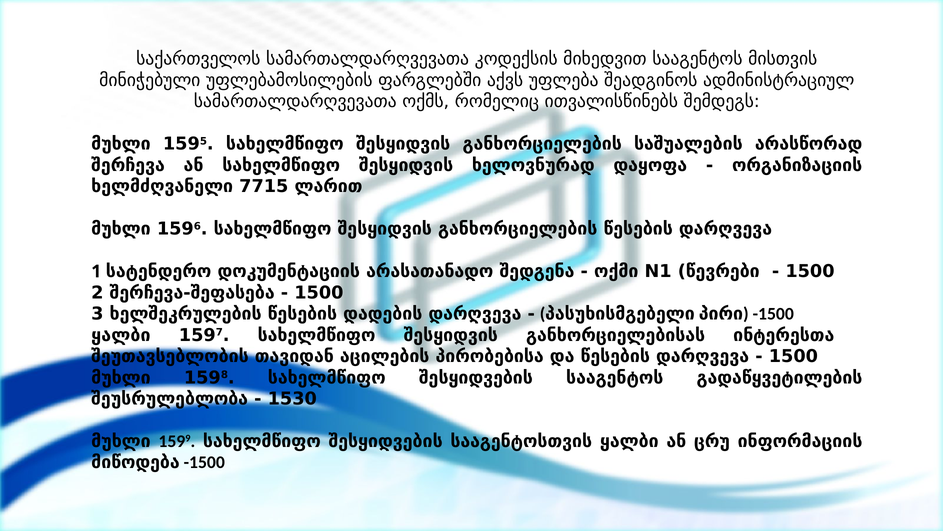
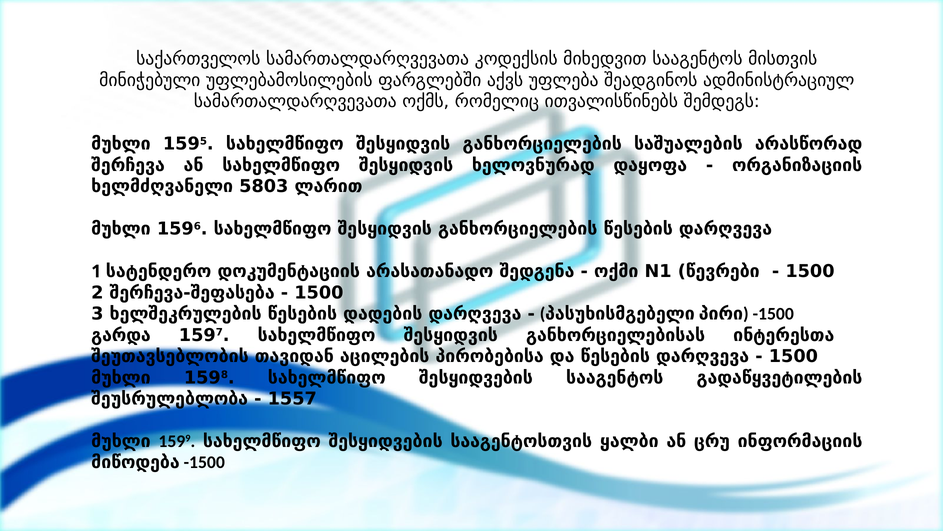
7715: 7715 -> 5803
ყალბი at (121, 335): ყალბი -> გარდა
1530: 1530 -> 1557
